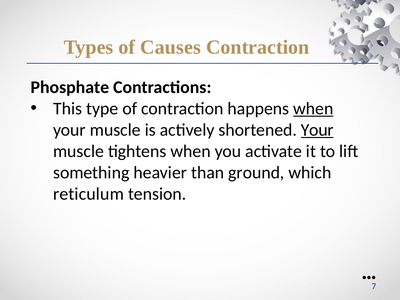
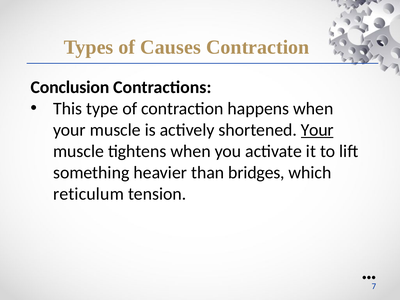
Phosphate: Phosphate -> Conclusion
when at (313, 109) underline: present -> none
ground: ground -> bridges
